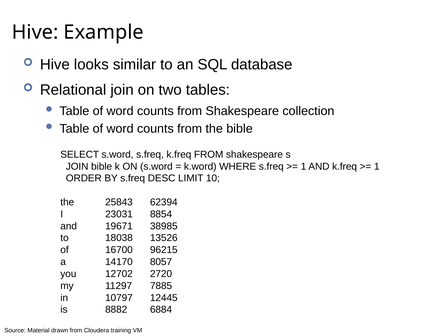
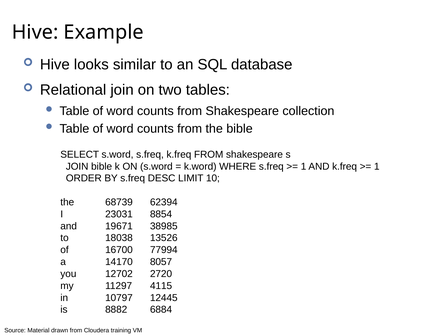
25843: 25843 -> 68739
96215: 96215 -> 77994
7885: 7885 -> 4115
